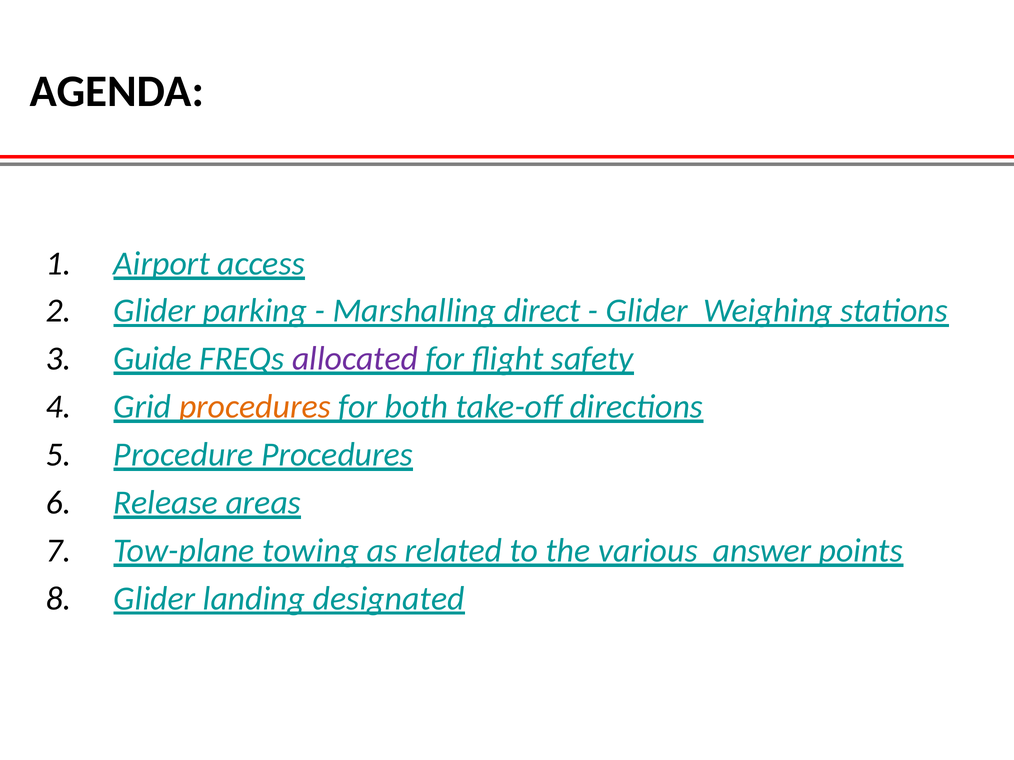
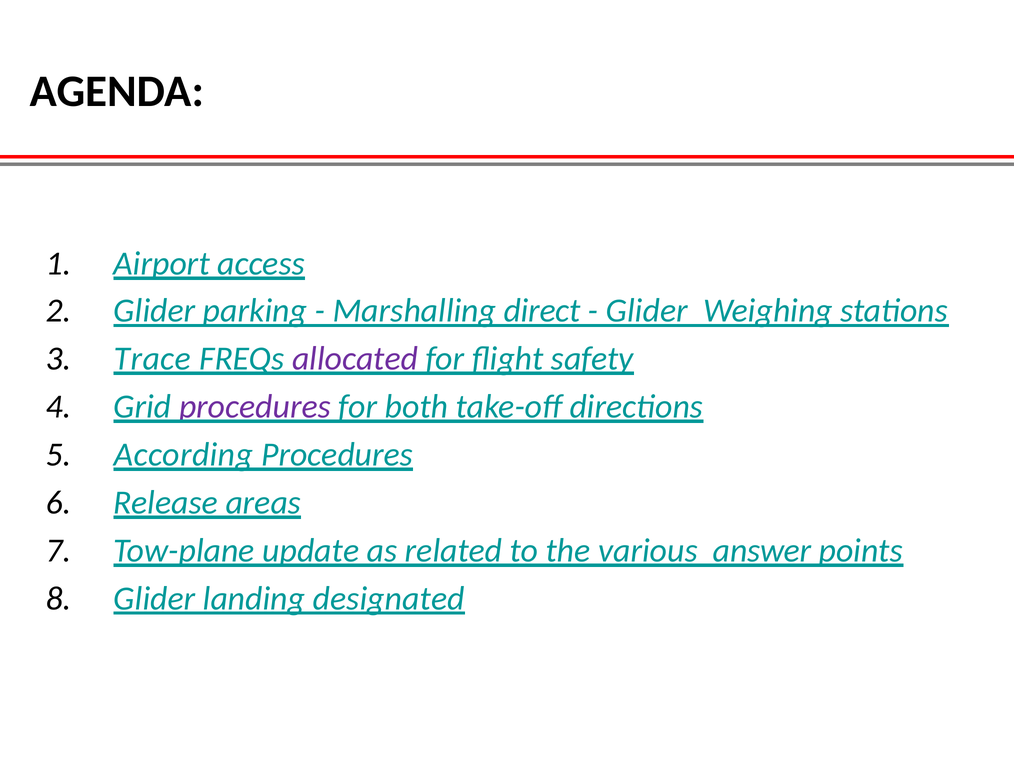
Guide: Guide -> Trace
procedures at (255, 407) colour: orange -> purple
Procedure: Procedure -> According
towing: towing -> update
